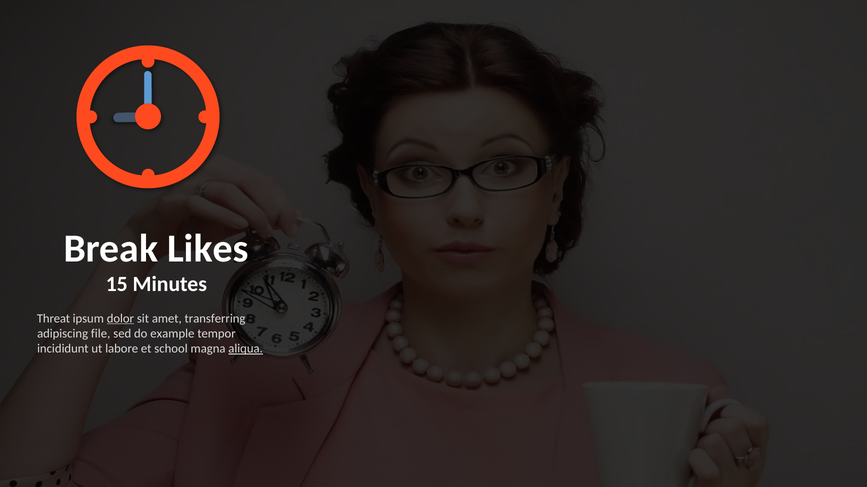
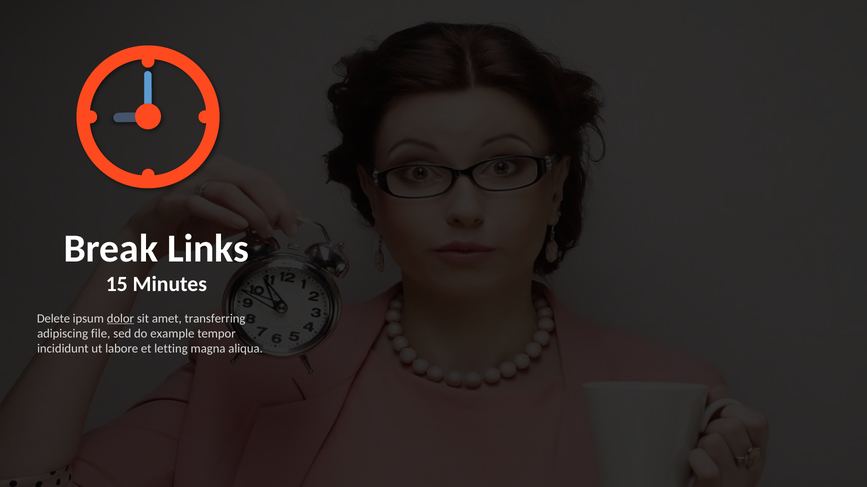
Likes: Likes -> Links
Threat: Threat -> Delete
school: school -> letting
aliqua underline: present -> none
